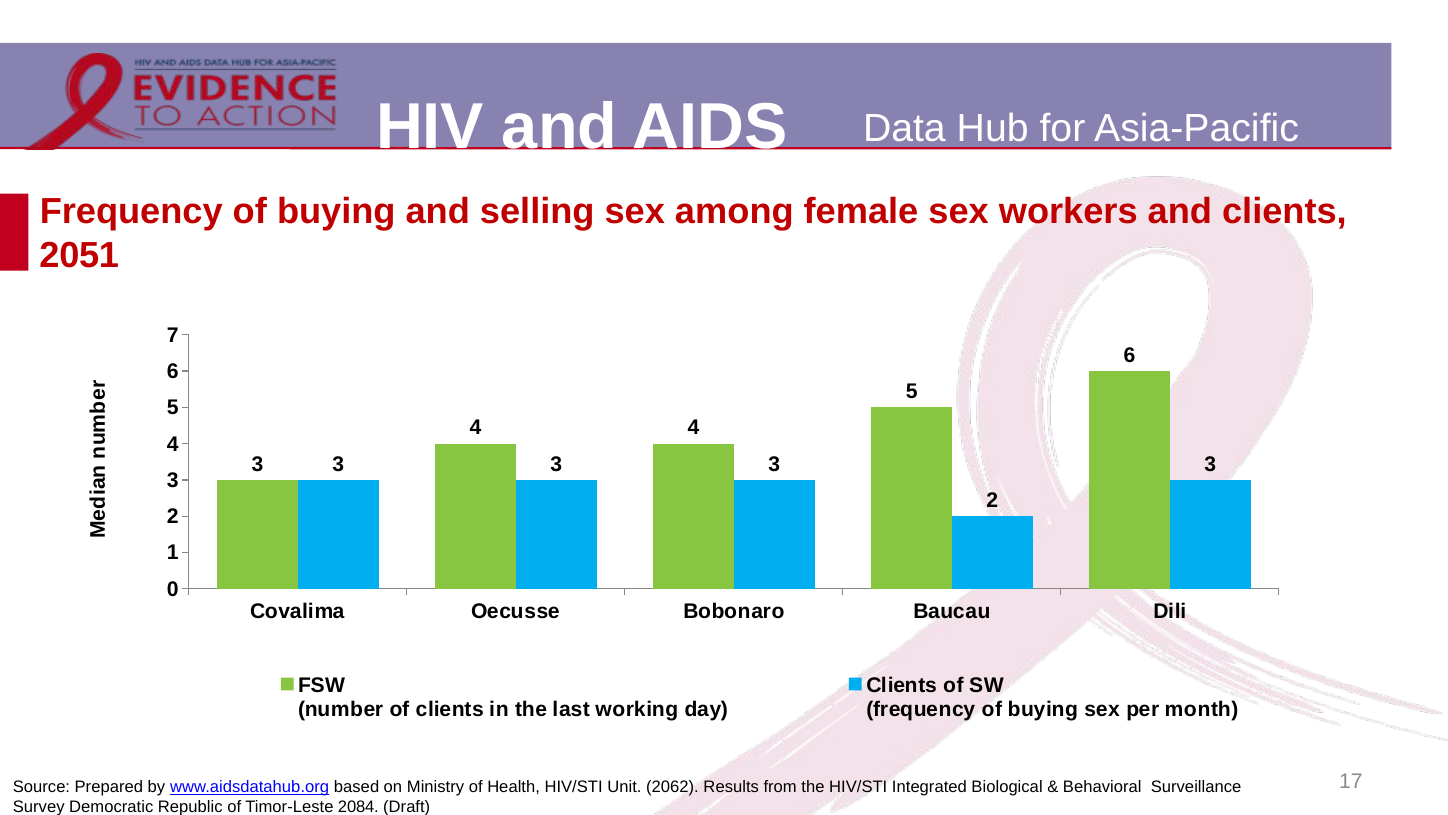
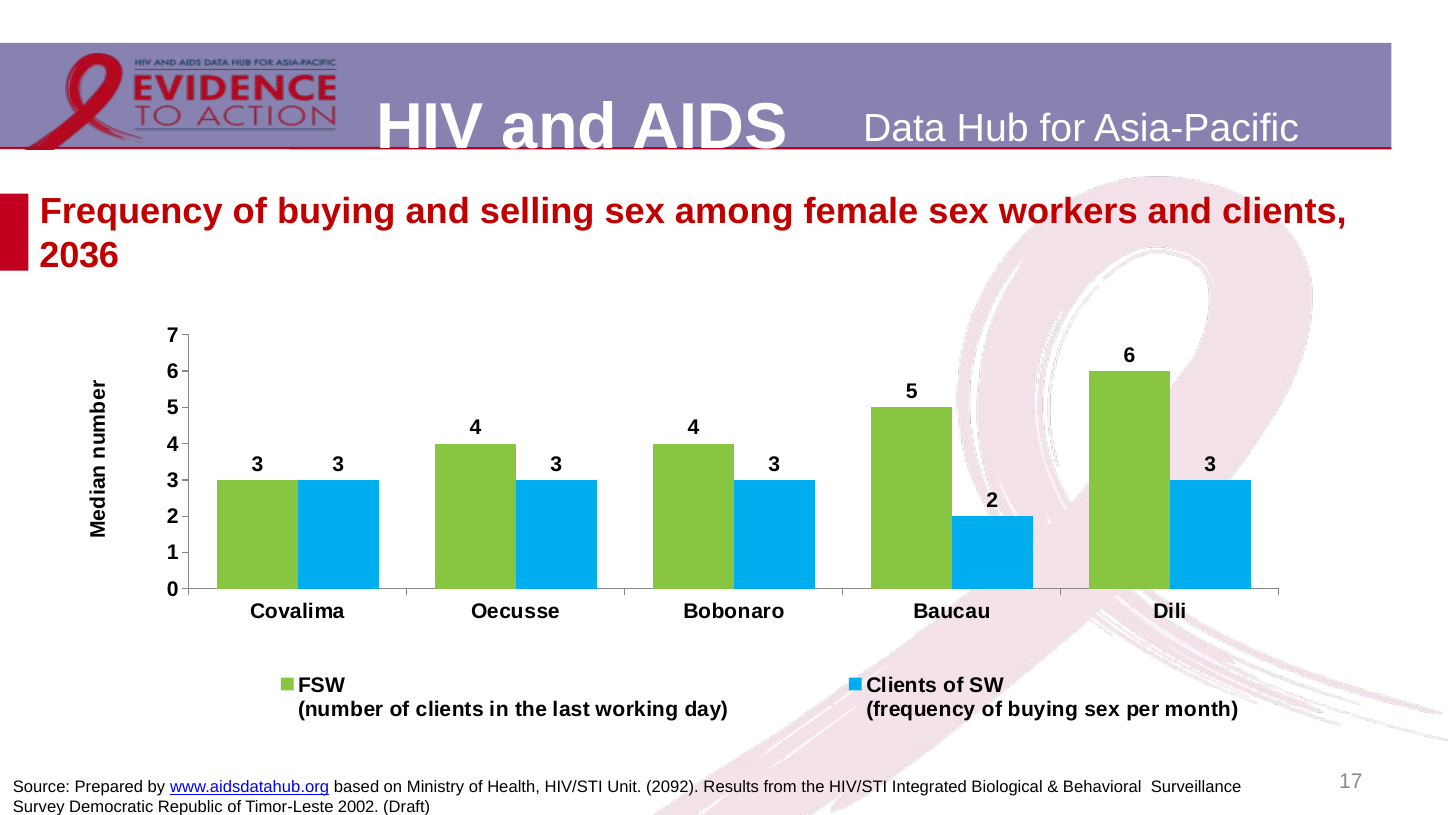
2051: 2051 -> 2036
2062: 2062 -> 2092
2084: 2084 -> 2002
